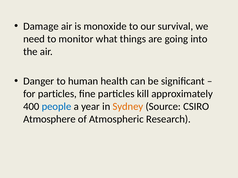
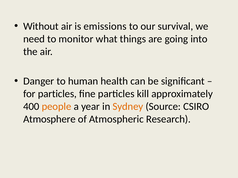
Damage: Damage -> Without
monoxide: monoxide -> emissions
people colour: blue -> orange
